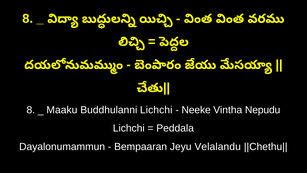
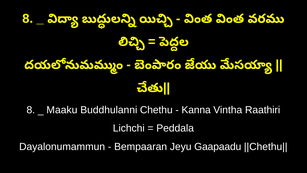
Buddhulanni Lichchi: Lichchi -> Chethu
Neeke: Neeke -> Kanna
Nepudu: Nepudu -> Raathiri
Velalandu: Velalandu -> Gaapaadu
